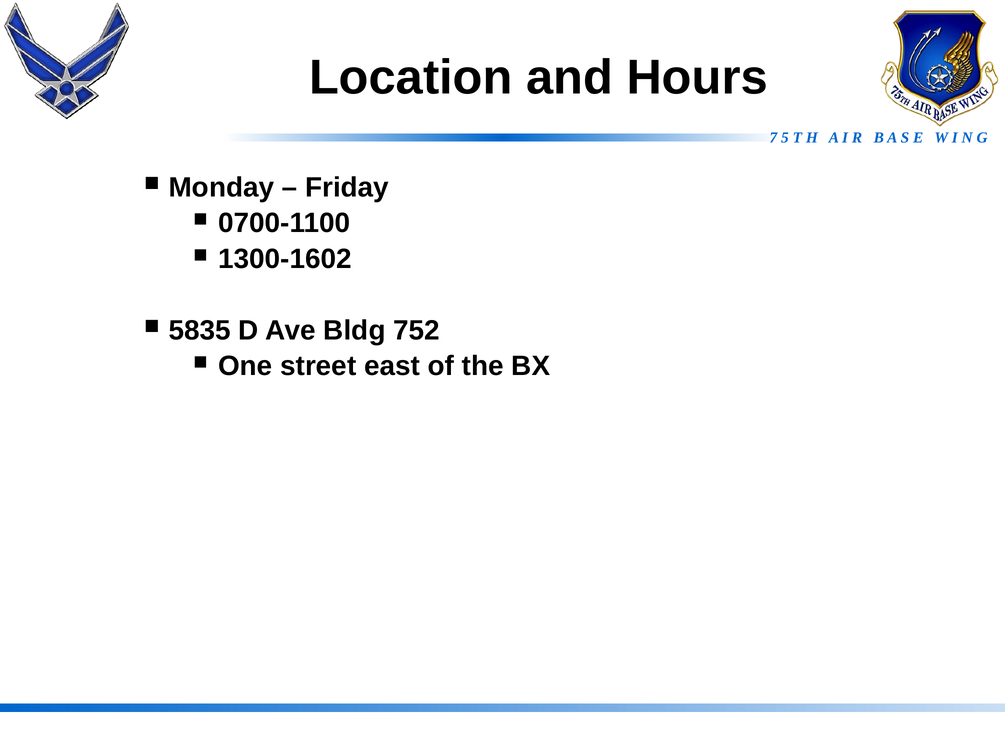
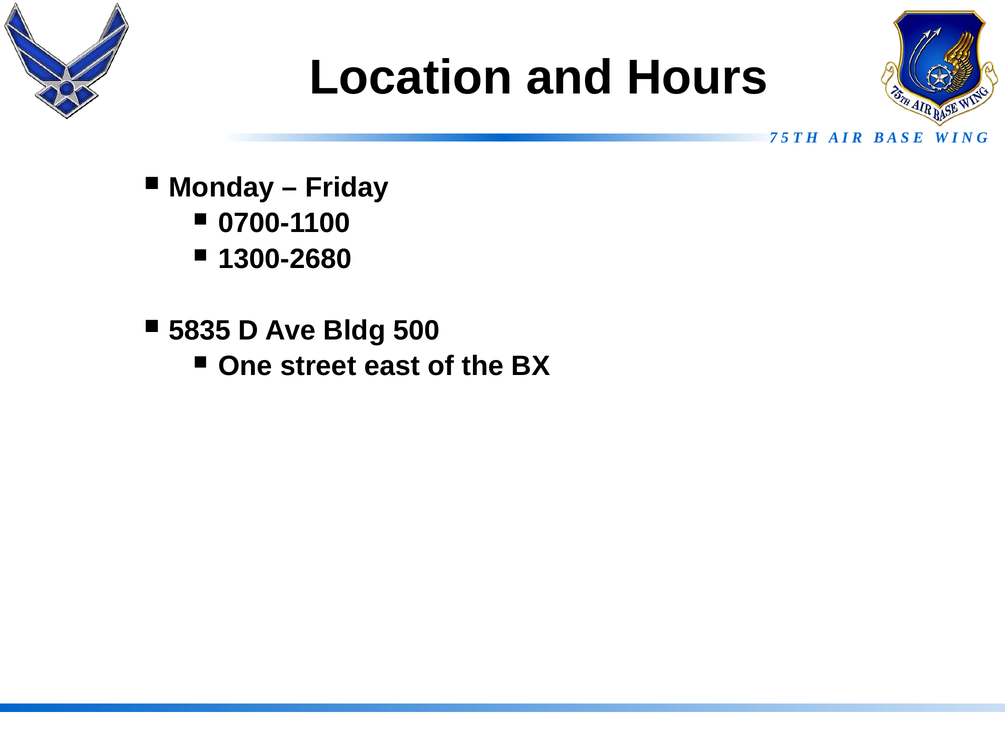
1300-1602: 1300-1602 -> 1300-2680
752: 752 -> 500
